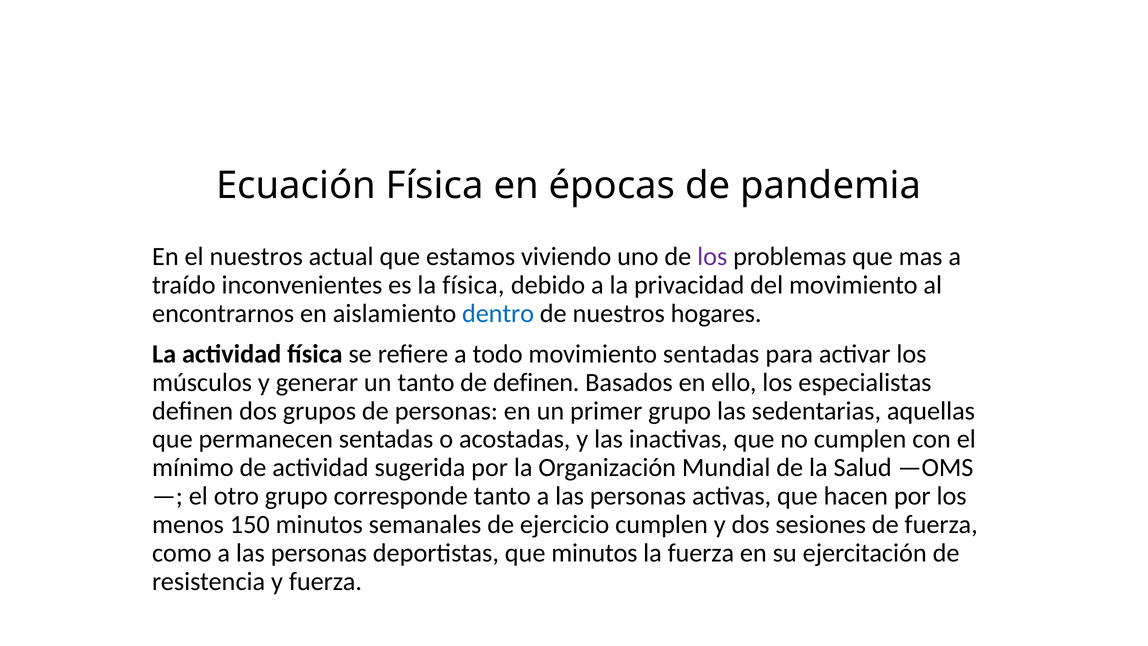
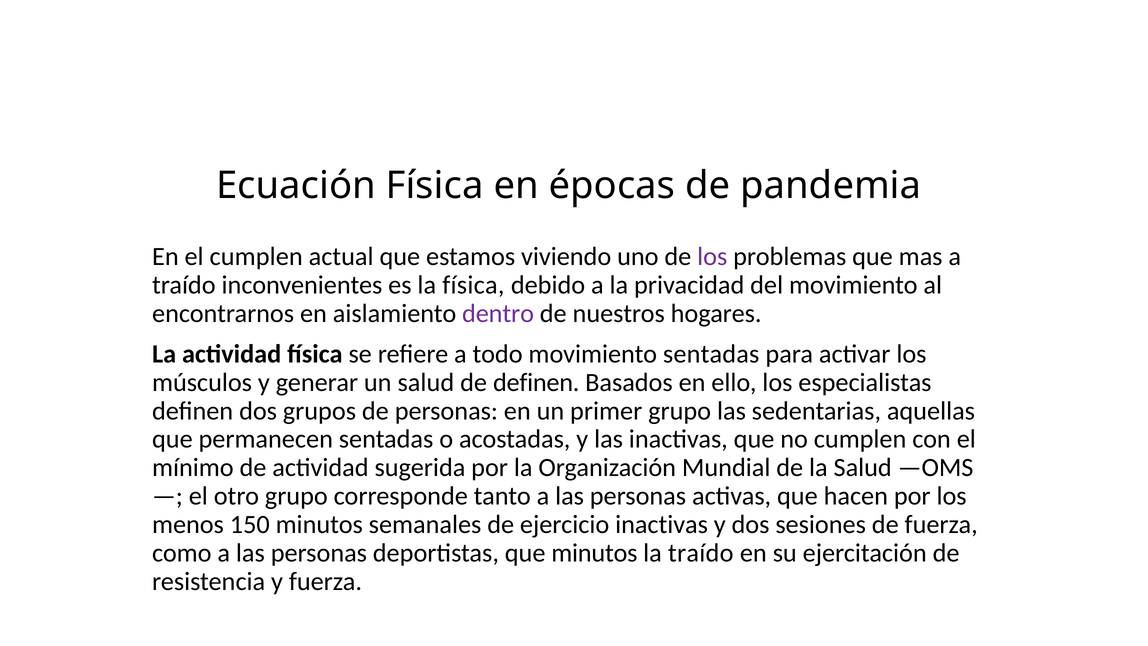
el nuestros: nuestros -> cumplen
dentro colour: blue -> purple
un tanto: tanto -> salud
ejercicio cumplen: cumplen -> inactivas
la fuerza: fuerza -> traído
